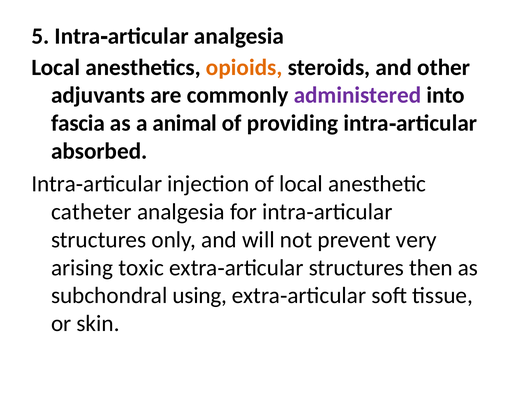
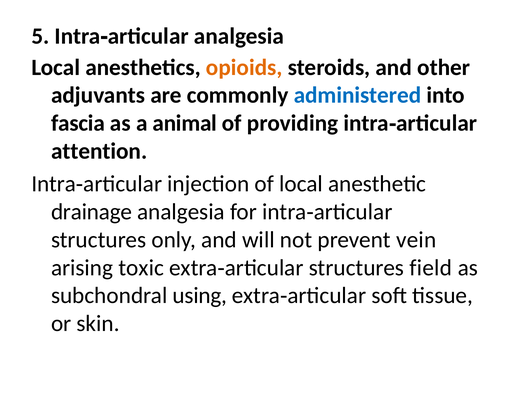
administered colour: purple -> blue
absorbed: absorbed -> attention
catheter: catheter -> drainage
very: very -> vein
then: then -> field
